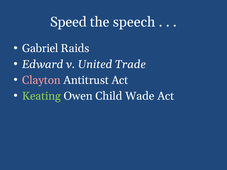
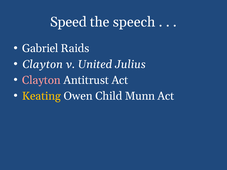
Edward at (43, 64): Edward -> Clayton
Trade: Trade -> Julius
Keating colour: light green -> yellow
Wade: Wade -> Munn
